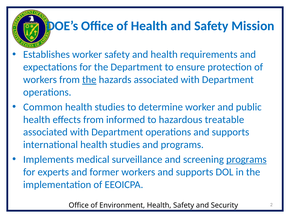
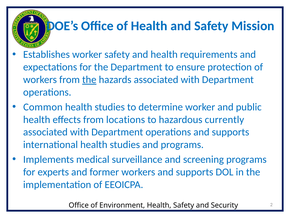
informed: informed -> locations
treatable: treatable -> currently
programs at (246, 159) underline: present -> none
